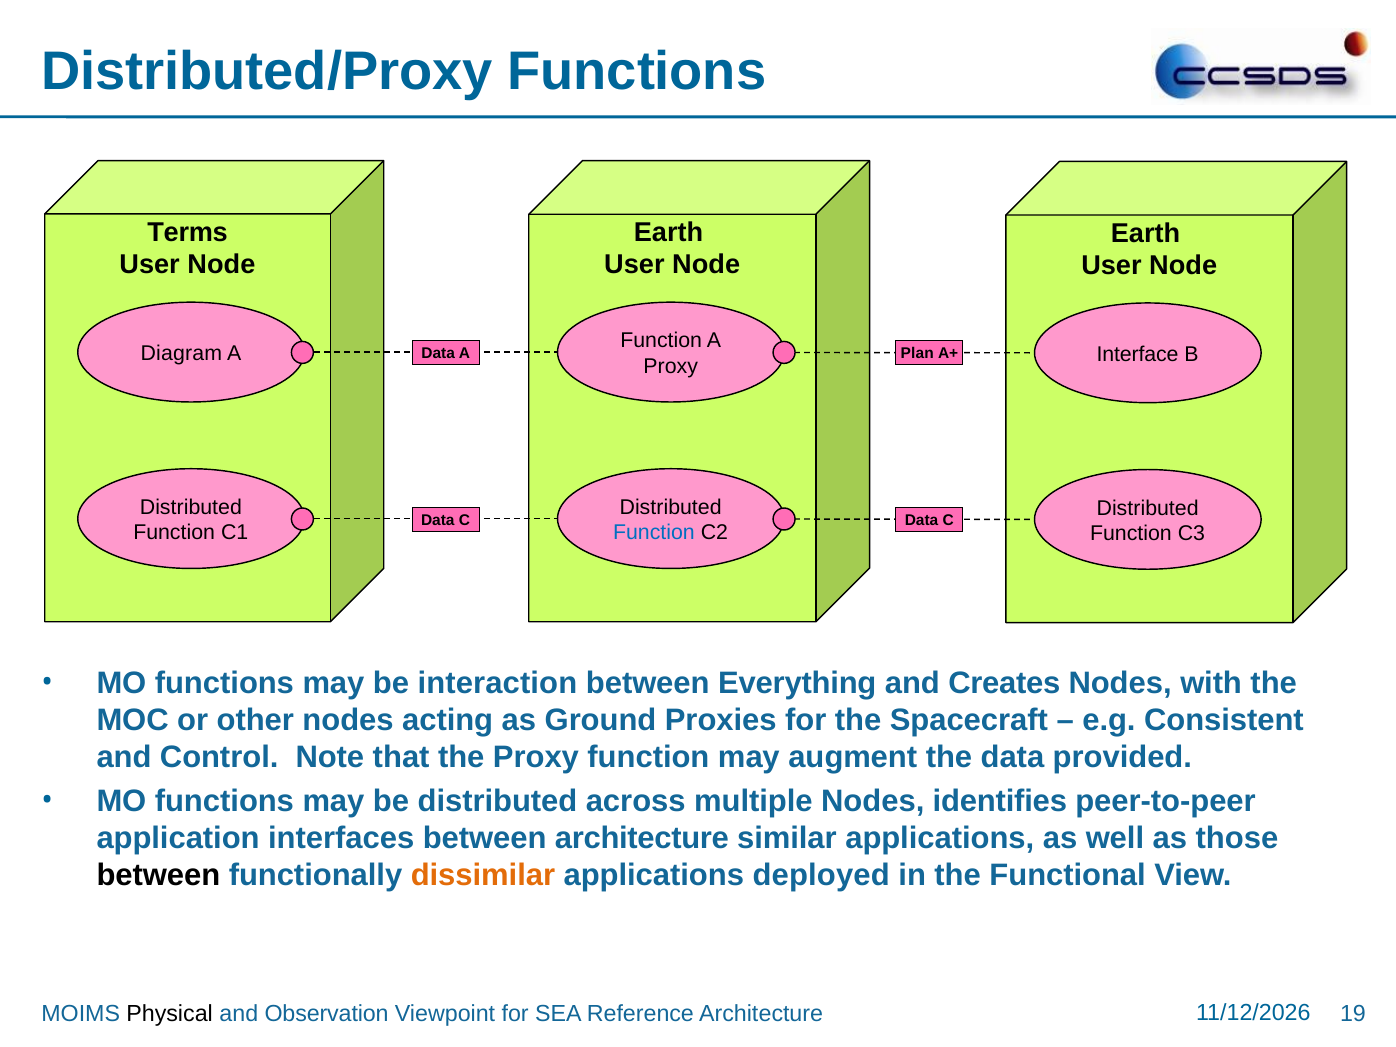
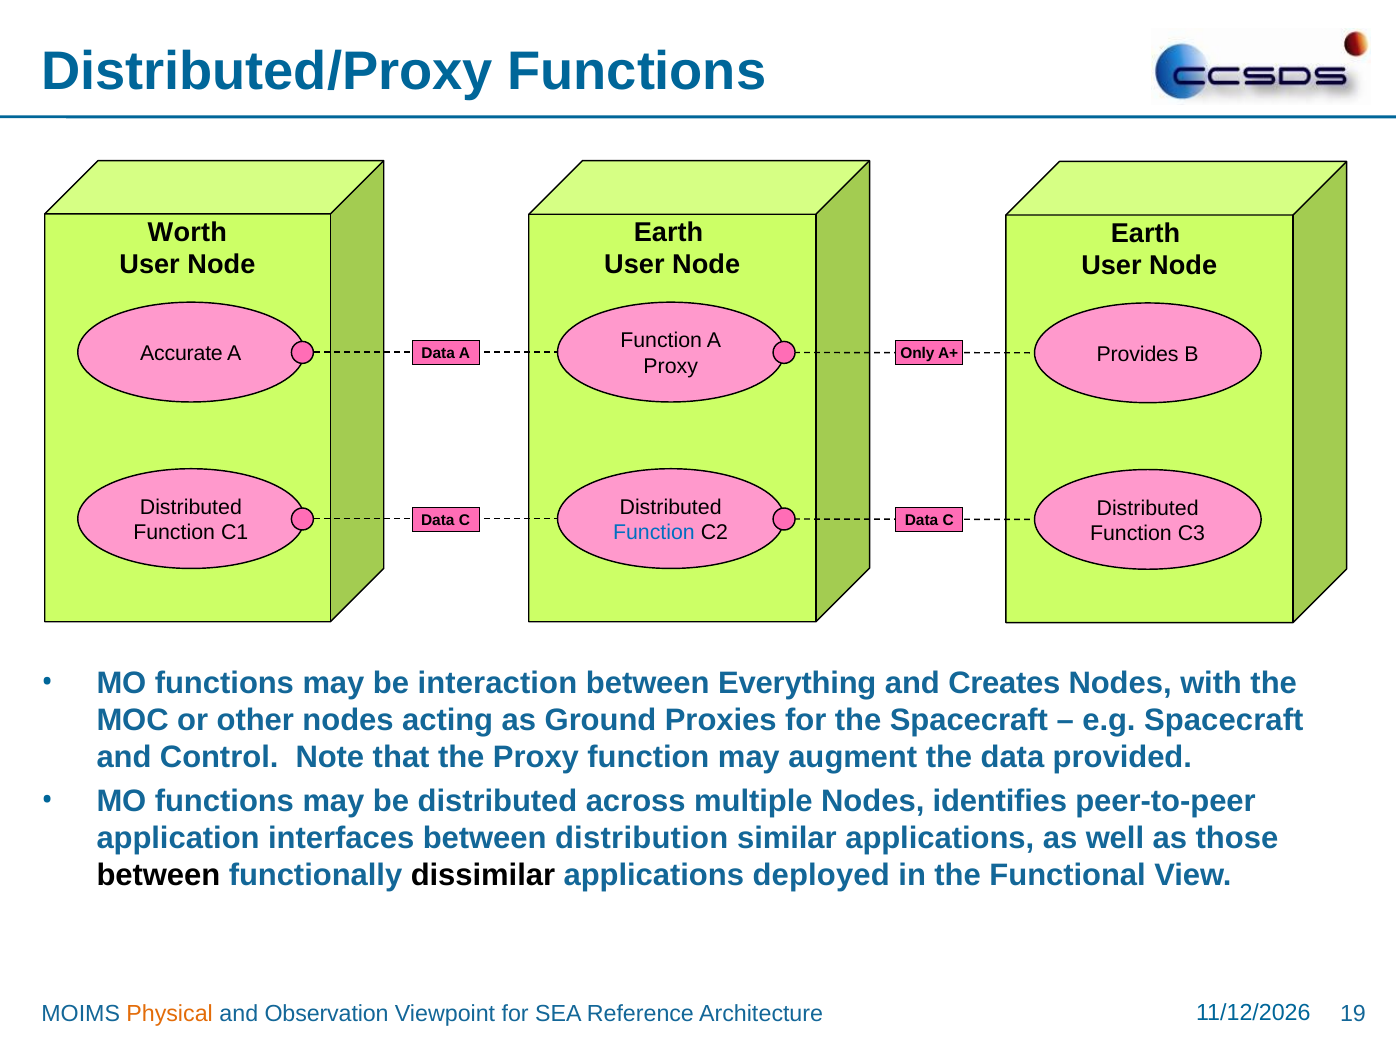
Terms: Terms -> Worth
Diagram: Diagram -> Accurate
Interface: Interface -> Provides
Plan: Plan -> Only
e.g Consistent: Consistent -> Spacecraft
between architecture: architecture -> distribution
dissimilar colour: orange -> black
Physical colour: black -> orange
